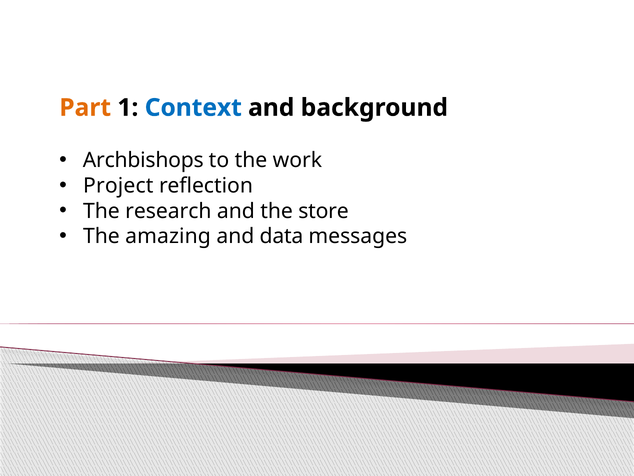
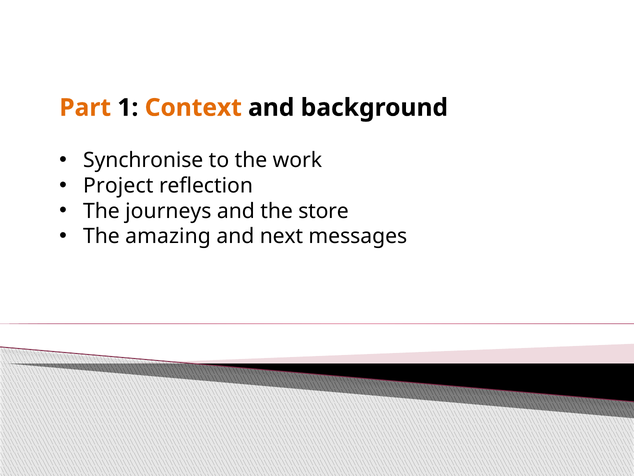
Context colour: blue -> orange
Archbishops: Archbishops -> Synchronise
research: research -> journeys
data: data -> next
